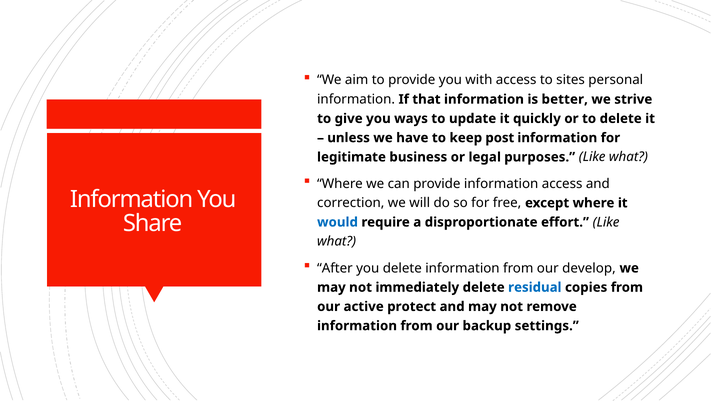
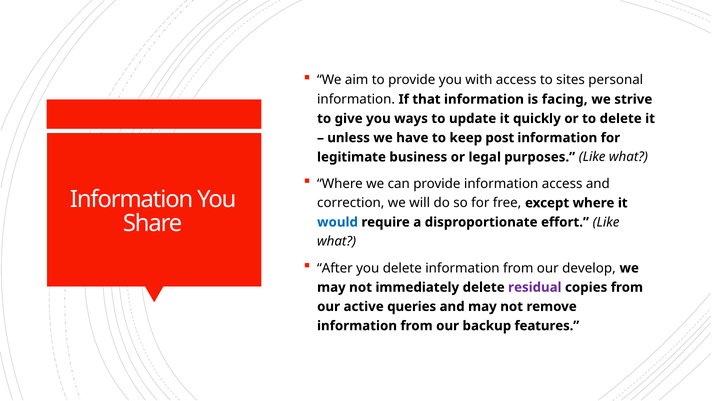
better: better -> facing
residual colour: blue -> purple
protect: protect -> queries
settings: settings -> features
